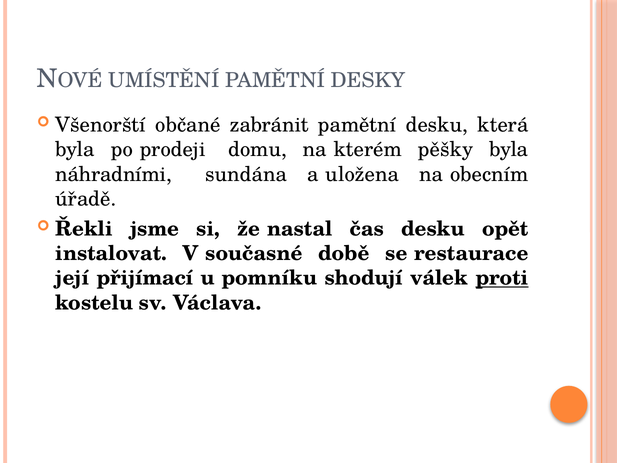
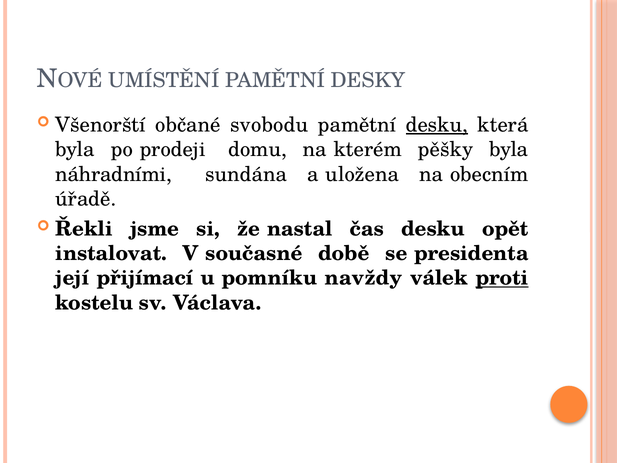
zabránit: zabránit -> svobodu
desku at (437, 125) underline: none -> present
restaurace: restaurace -> presidenta
shodují: shodují -> navždy
